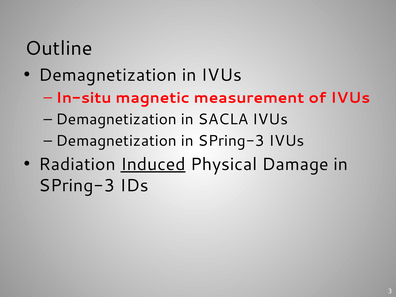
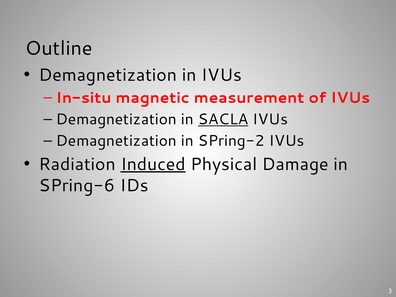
SACLA underline: none -> present
Demagnetization in SPring-3: SPring-3 -> SPring-2
SPring-3 at (77, 185): SPring-3 -> SPring-6
